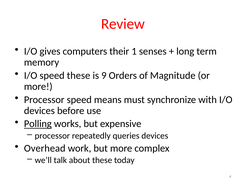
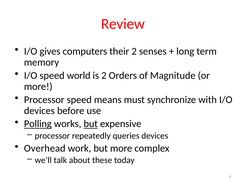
their 1: 1 -> 2
speed these: these -> world
is 9: 9 -> 2
but at (91, 123) underline: none -> present
